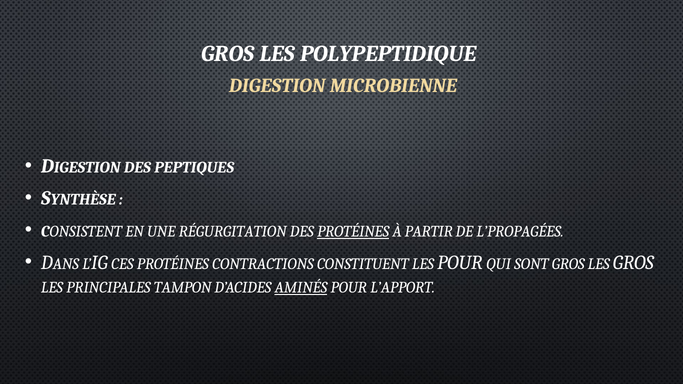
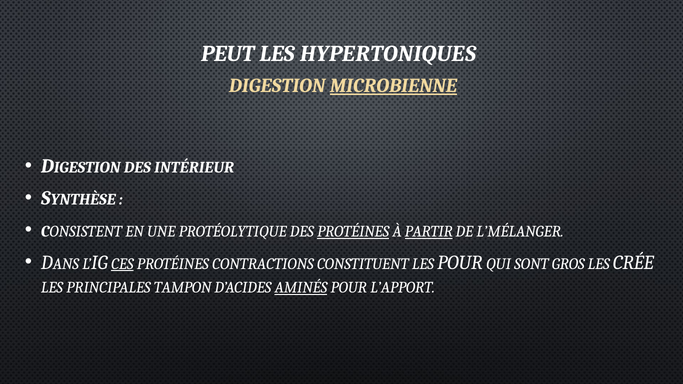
GROS at (228, 54): GROS -> PEUT
POLYPEPTIDIQUE: POLYPEPTIDIQUE -> HYPERTONIQUES
MICROBIENNE underline: none -> present
PEPTIQUES: PEPTIQUES -> INTÉRIEUR
RÉGURGITATION: RÉGURGITATION -> PROTÉOLYTIQUE
PARTIR underline: none -> present
L’PROPAGÉES: L’PROPAGÉES -> L’MÉLANGER
CES underline: none -> present
LES GROS: GROS -> CRÉE
